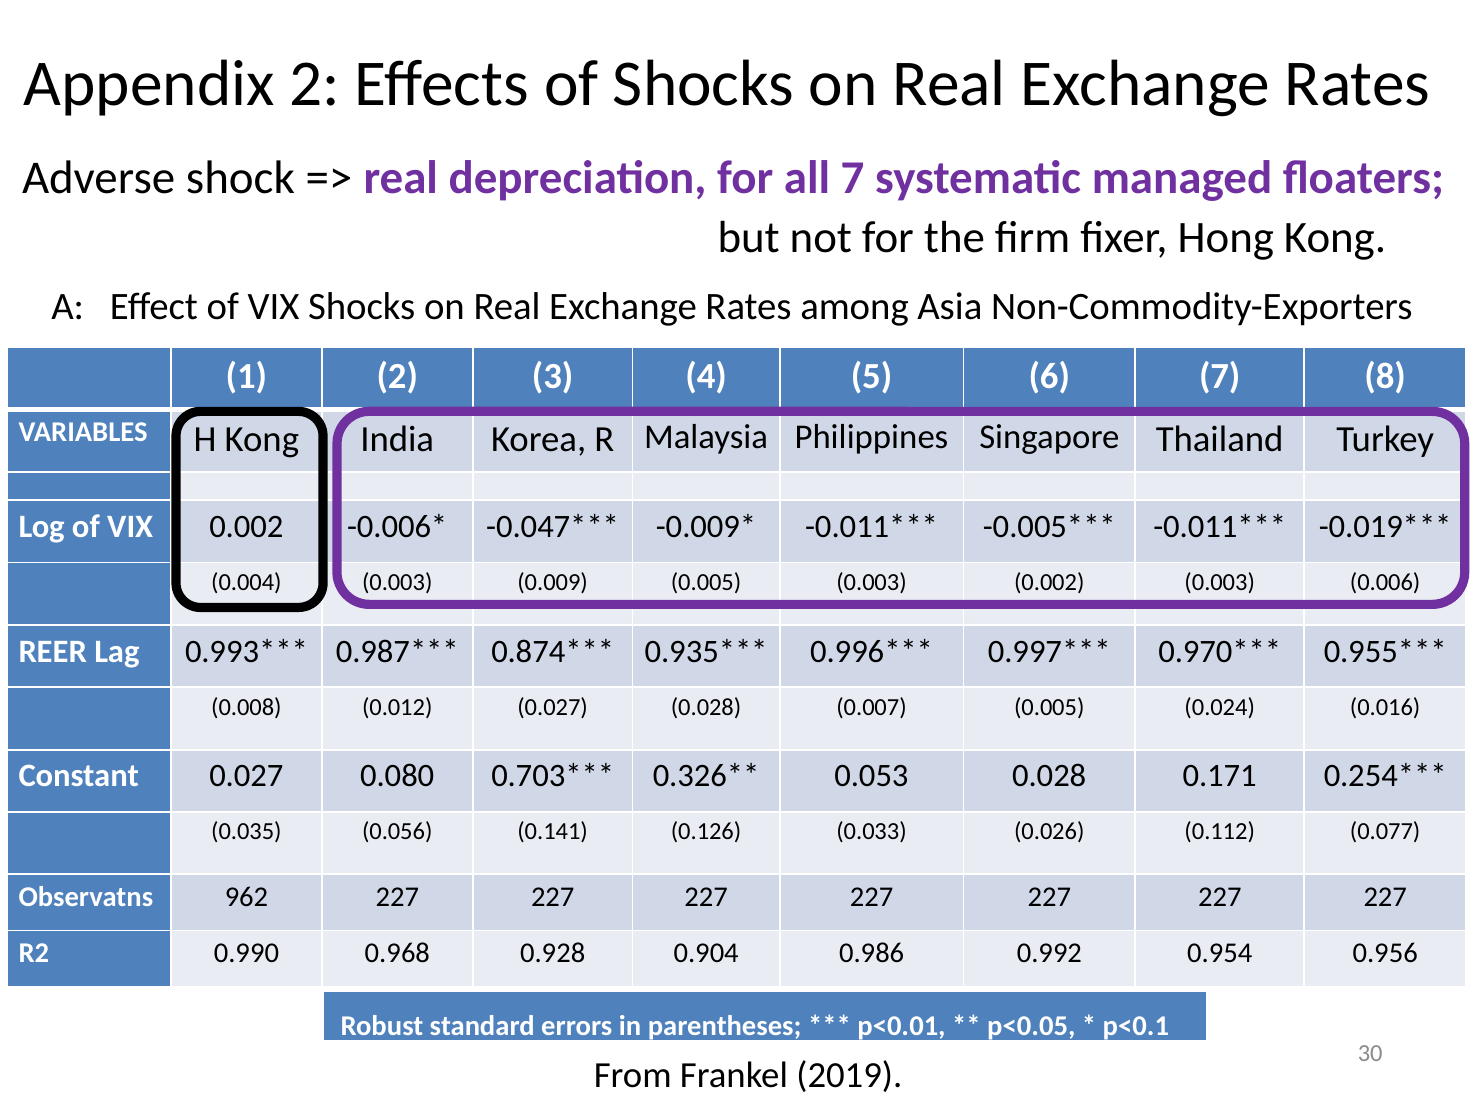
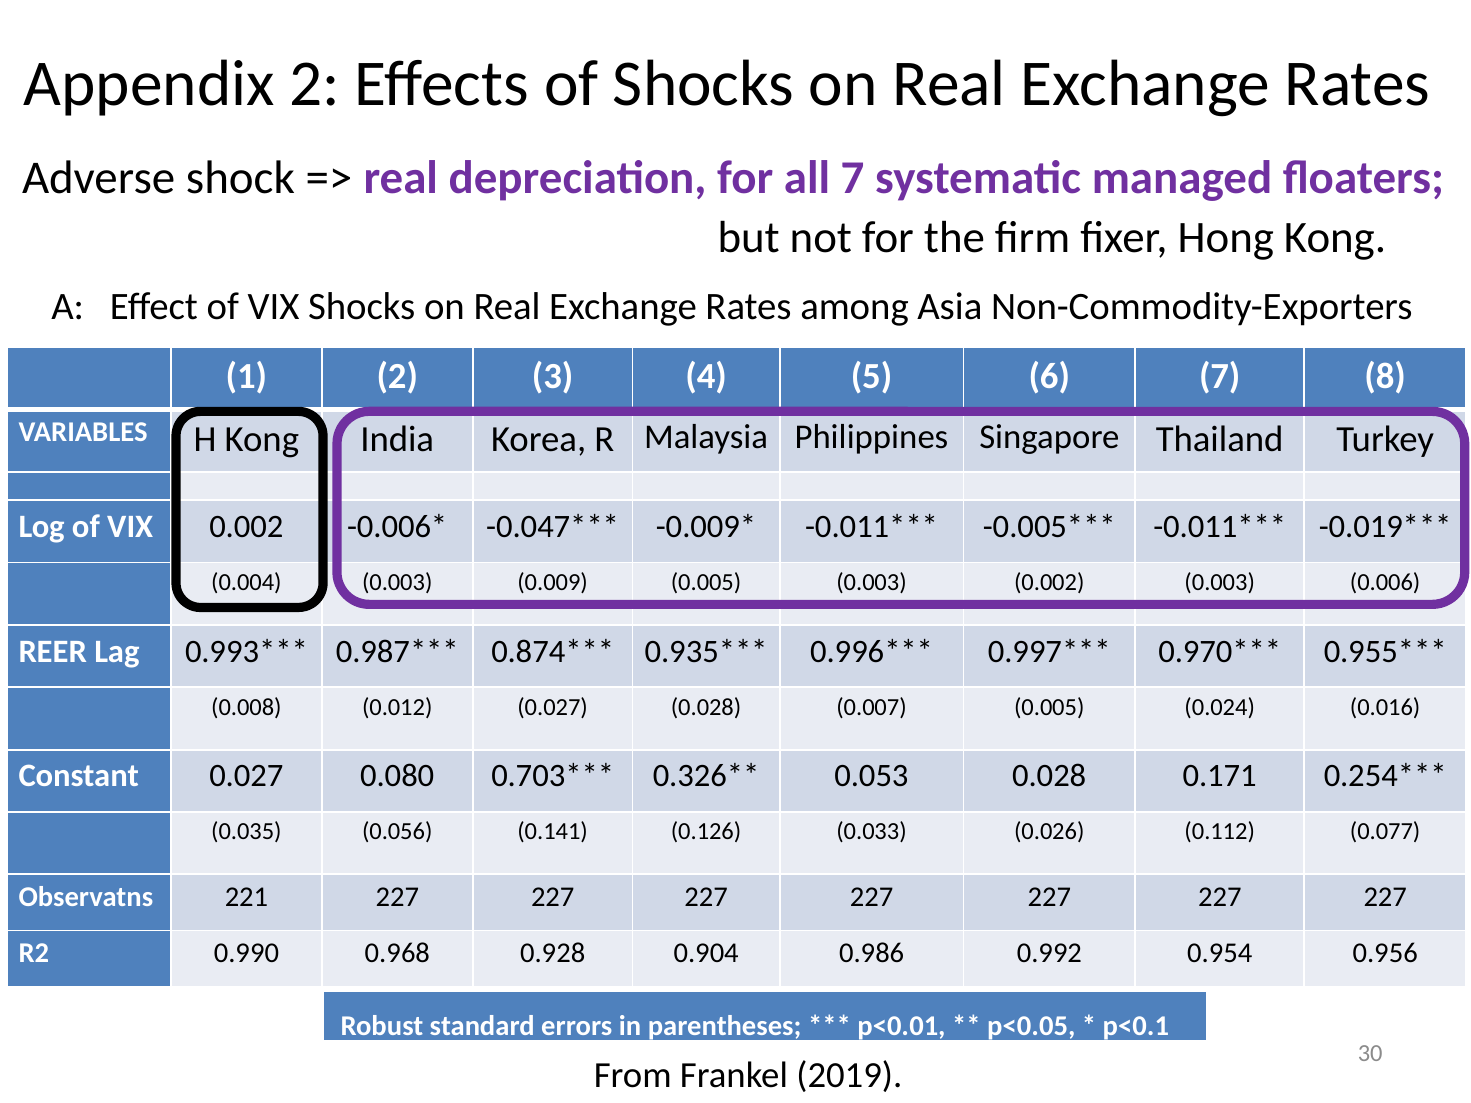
962: 962 -> 221
